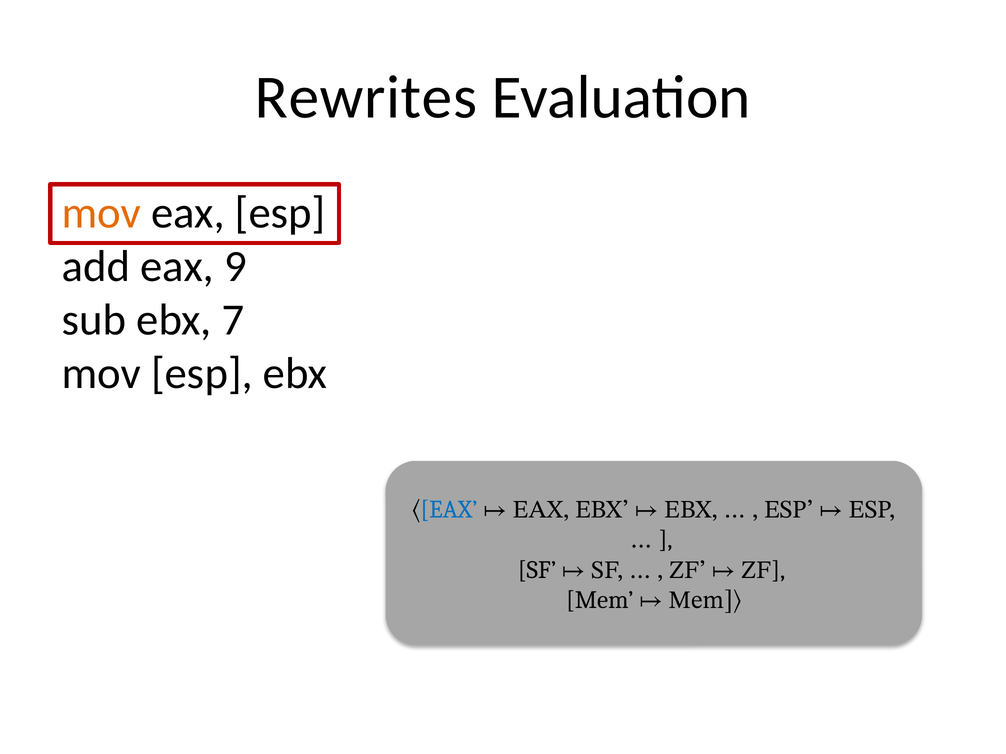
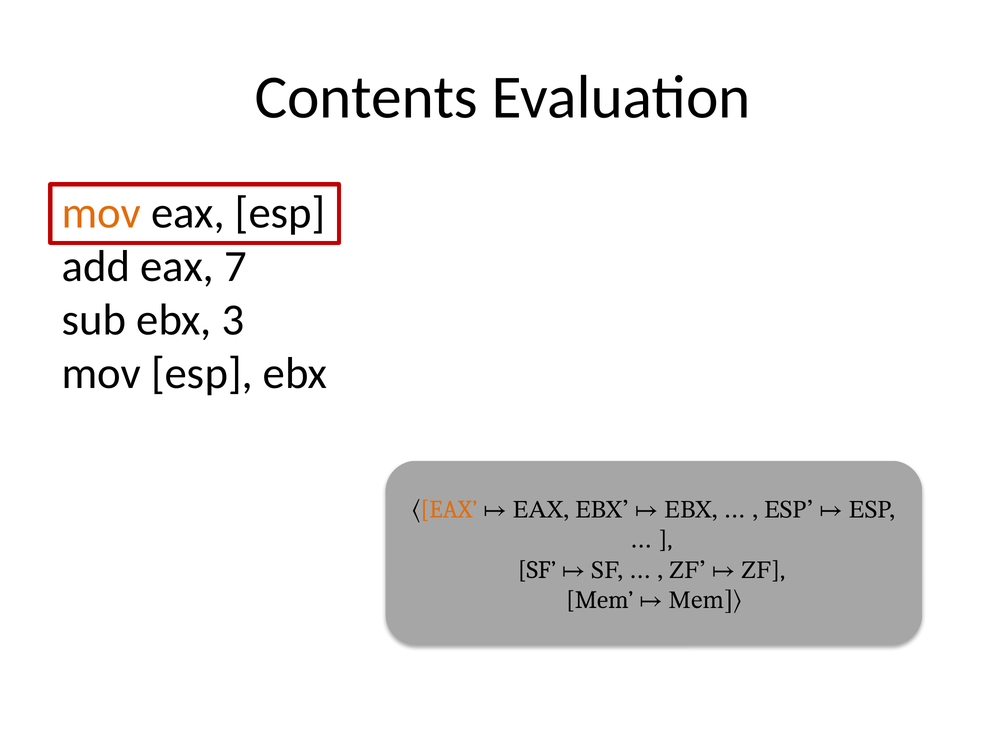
Rewrites: Rewrites -> Contents
9: 9 -> 7
7: 7 -> 3
EAX at (449, 510) colour: blue -> orange
